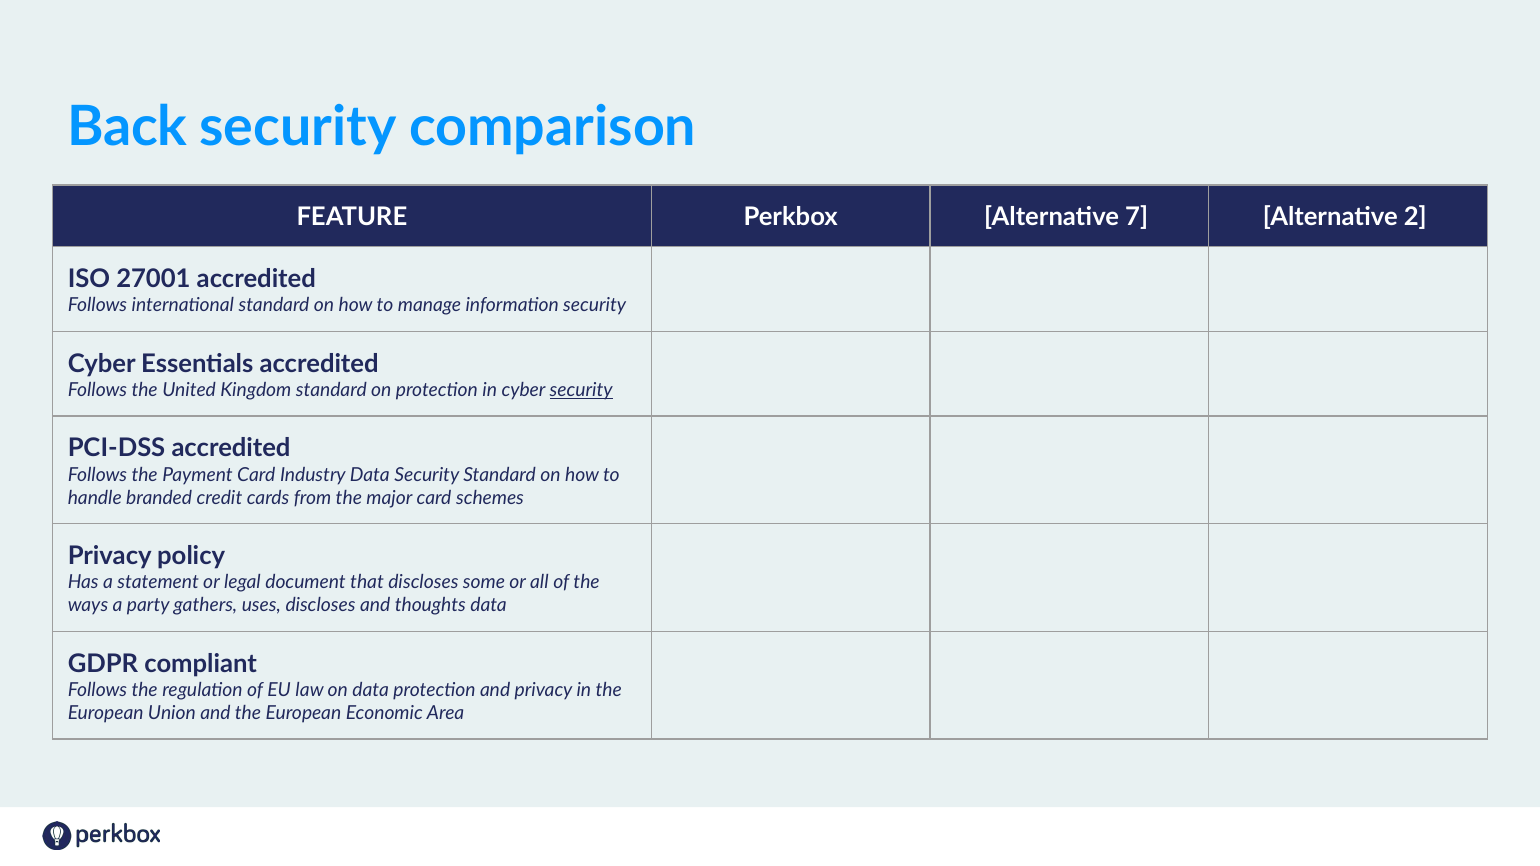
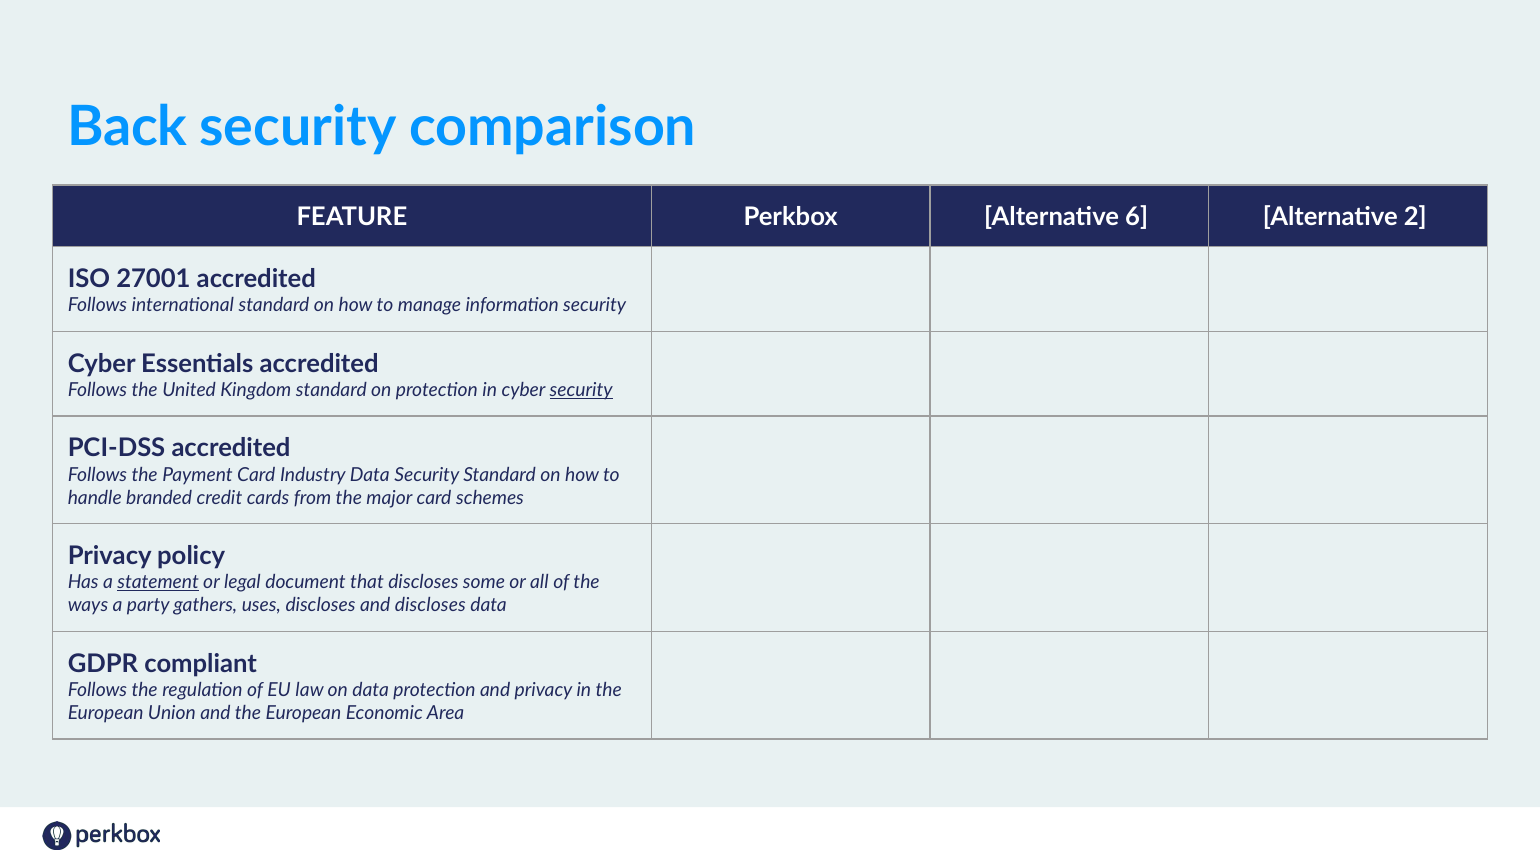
7: 7 -> 6
statement underline: none -> present
and thoughts: thoughts -> discloses
